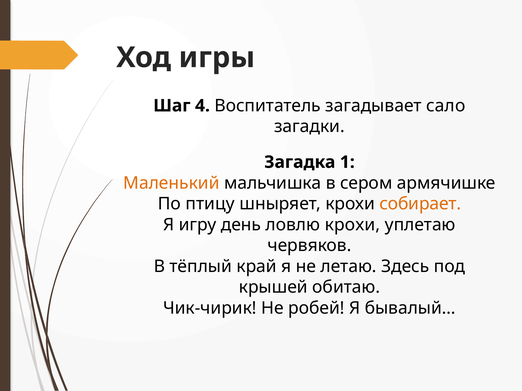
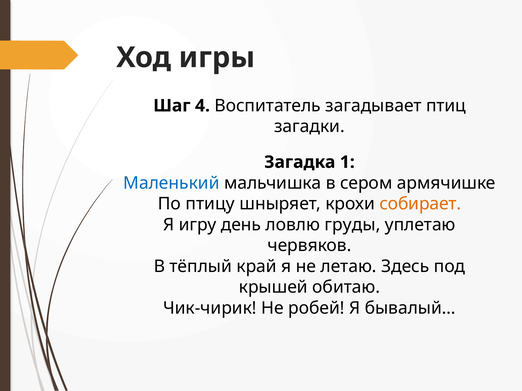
сало: сало -> птиц
Маленький colour: orange -> blue
ловлю крохи: крохи -> груды
